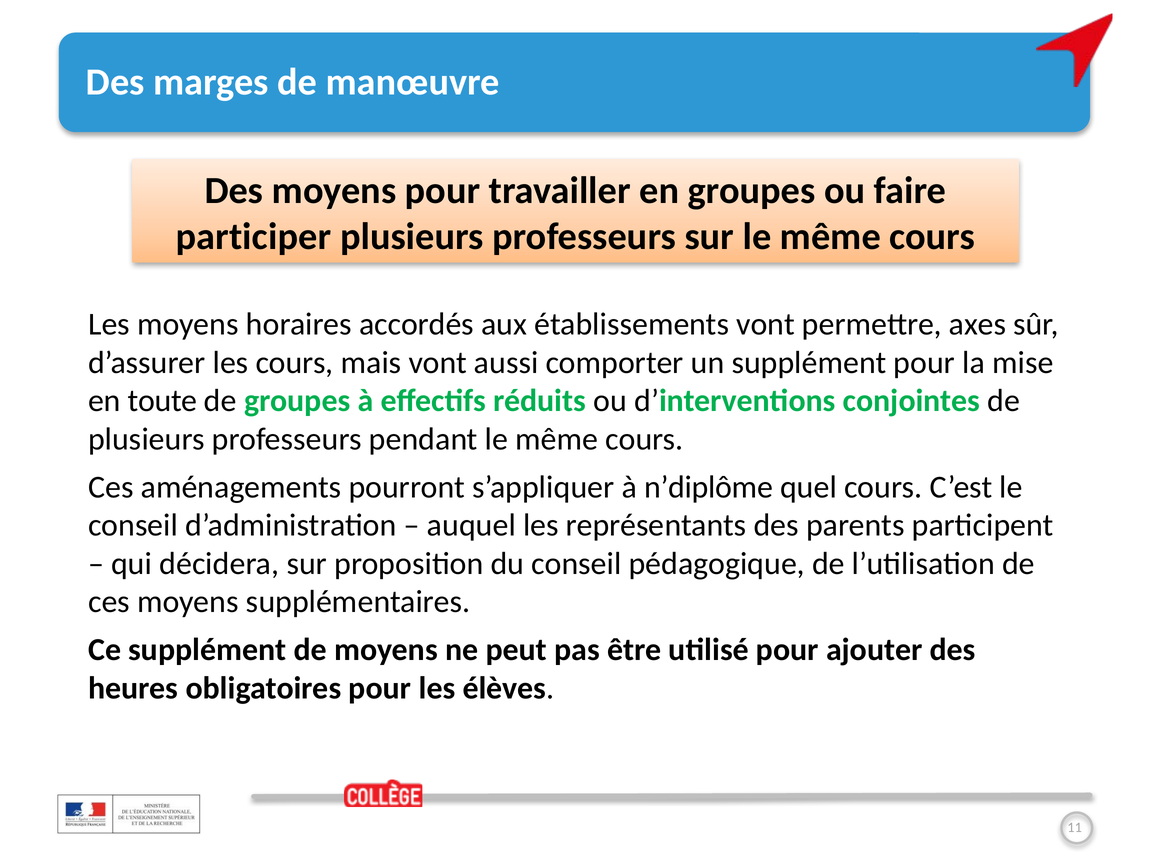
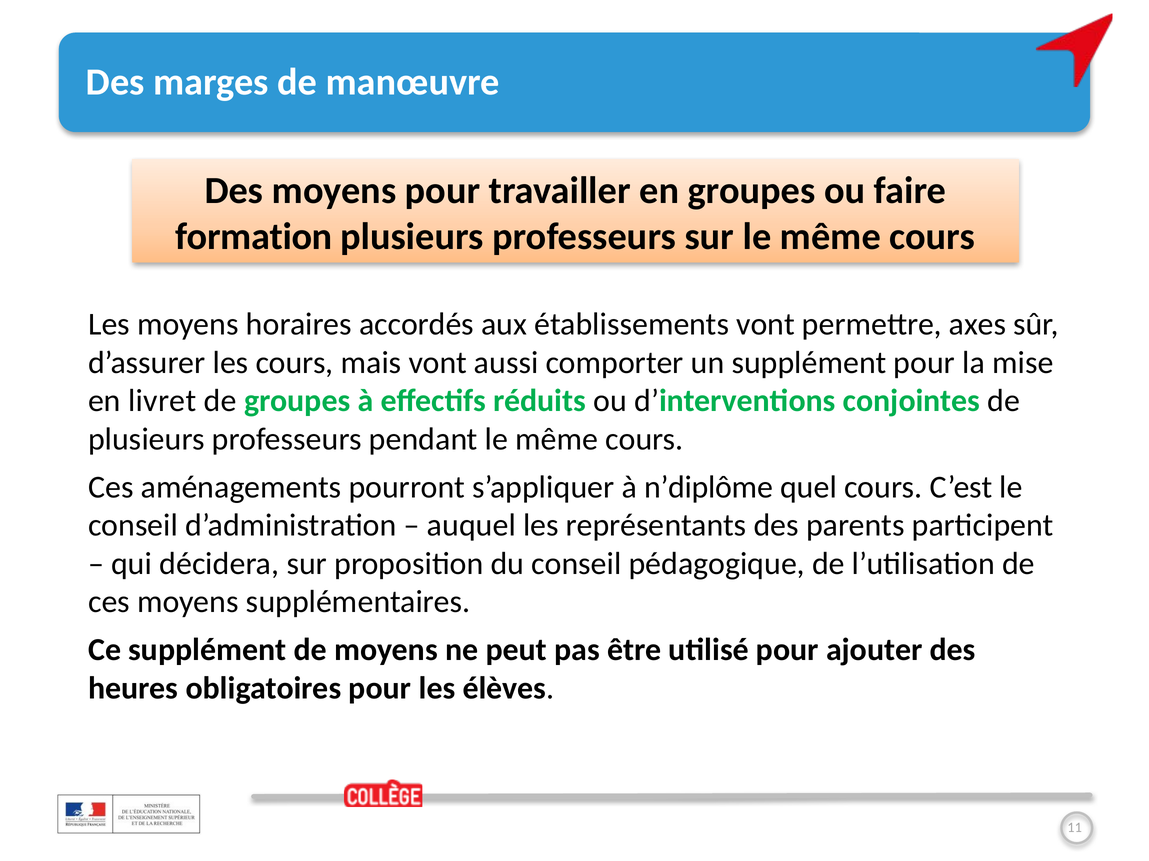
participer: participer -> formation
toute: toute -> livret
